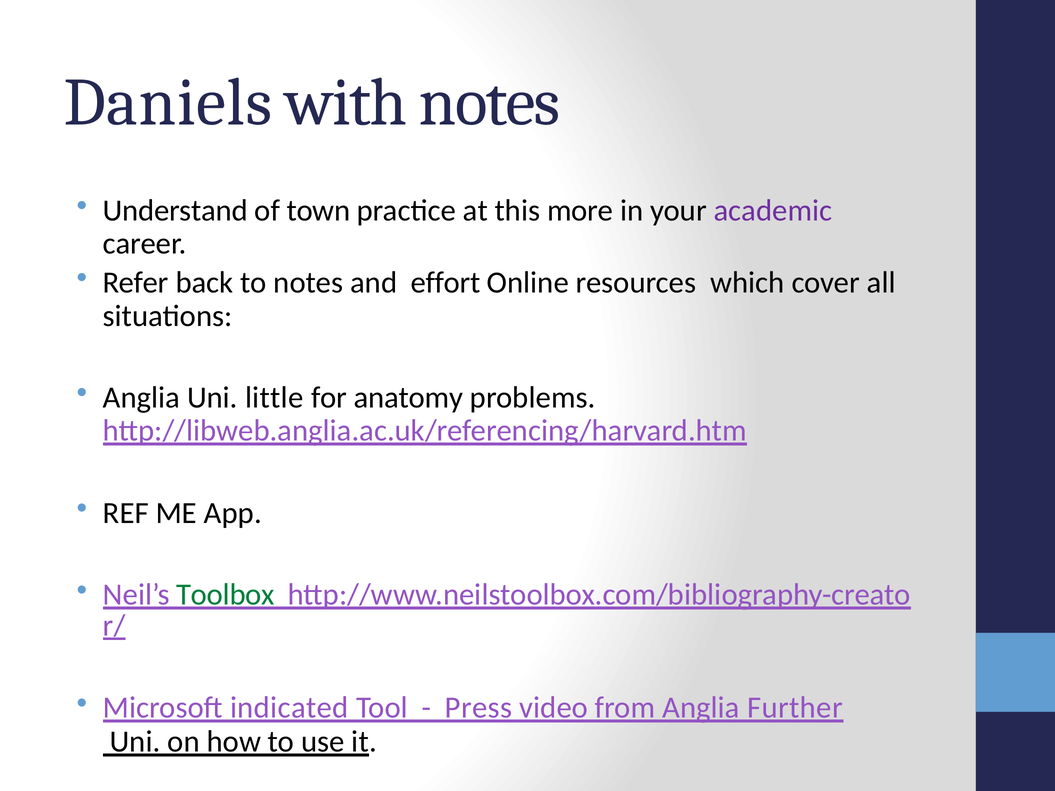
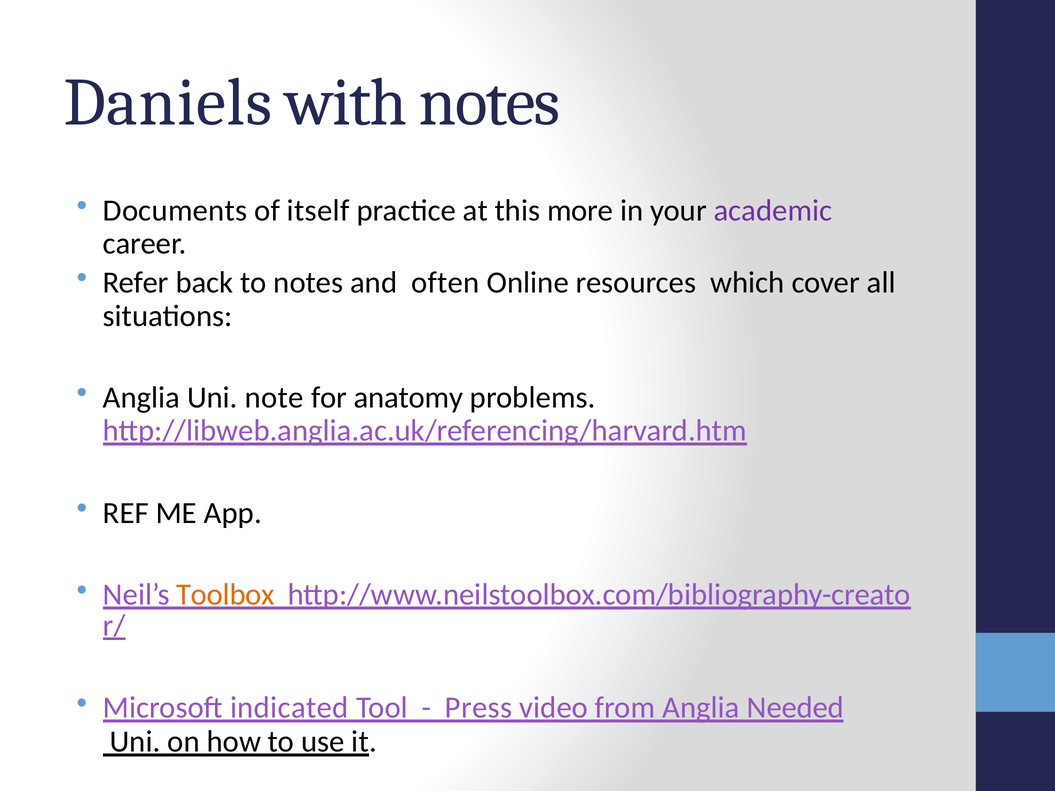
Understand: Understand -> Documents
town: town -> itself
effort: effort -> often
little: little -> note
Toolbox colour: green -> orange
Further: Further -> Needed
